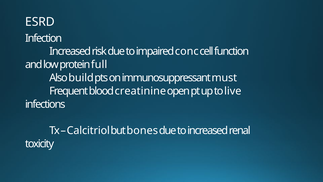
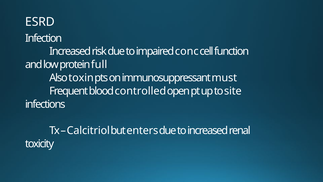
build: build -> toxin
creatinine: creatinine -> controlled
live: live -> site
bones: bones -> enters
